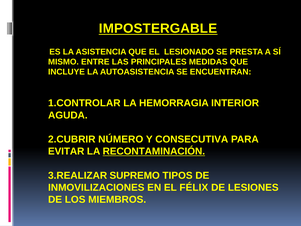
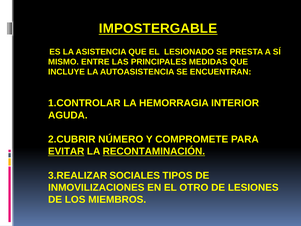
CONSECUTIVA: CONSECUTIVA -> COMPROMETE
EVITAR underline: none -> present
SUPREMO: SUPREMO -> SOCIALES
FÉLIX: FÉLIX -> OTRO
